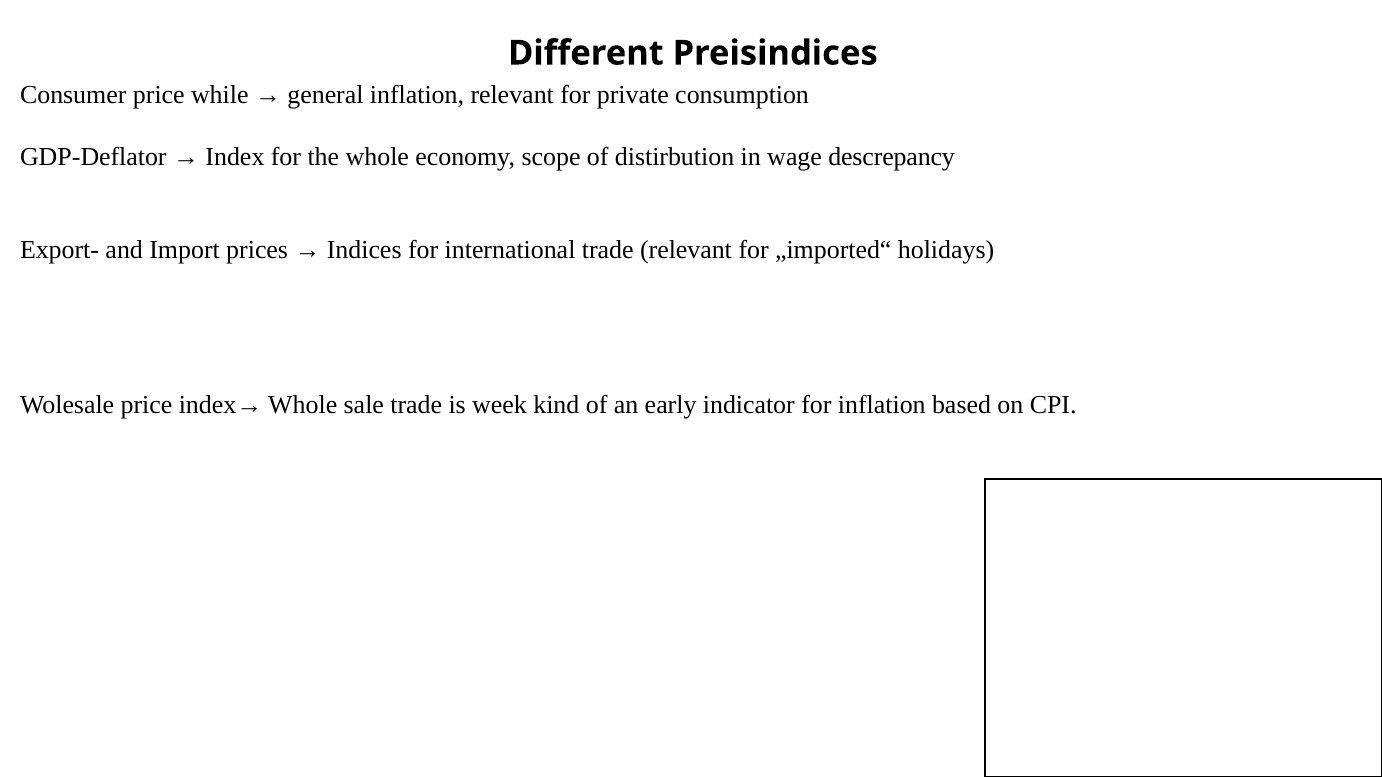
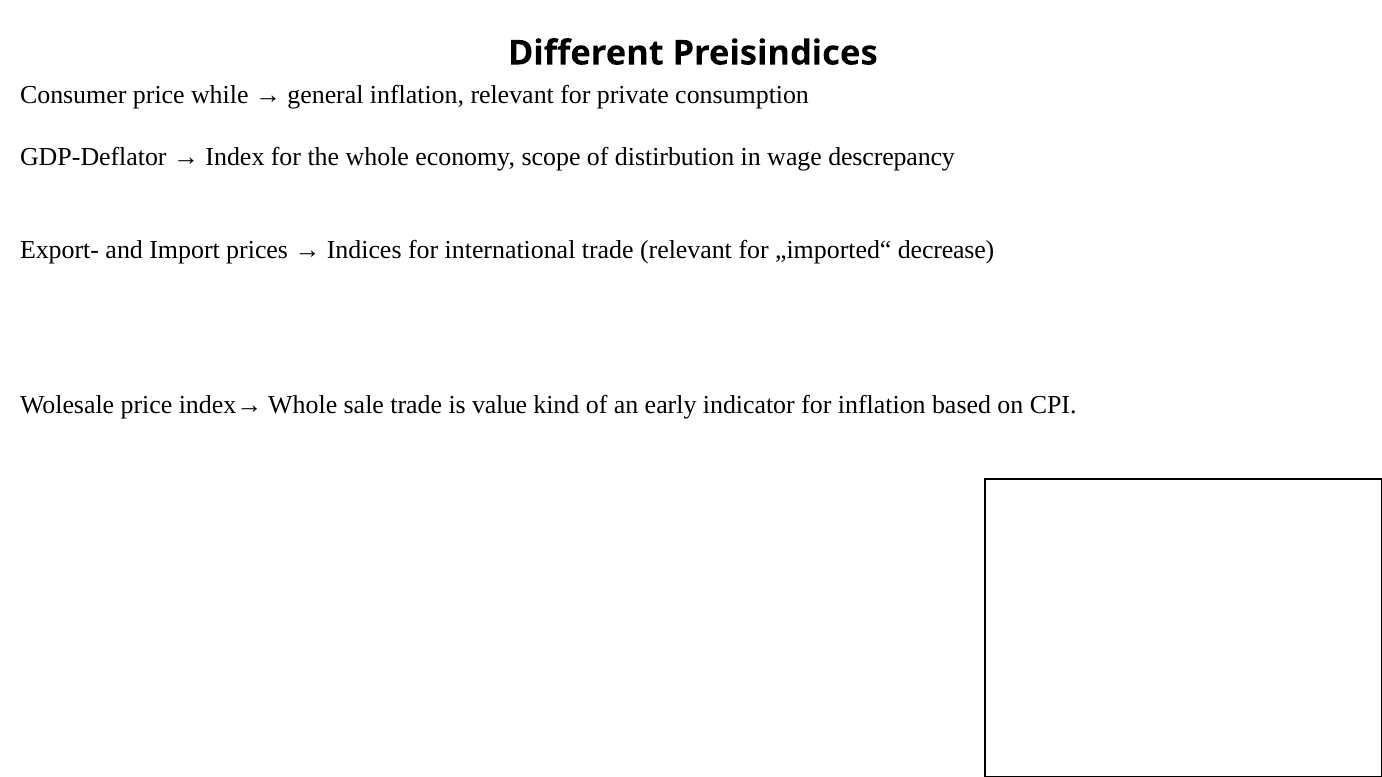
holidays: holidays -> decrease
week: week -> value
